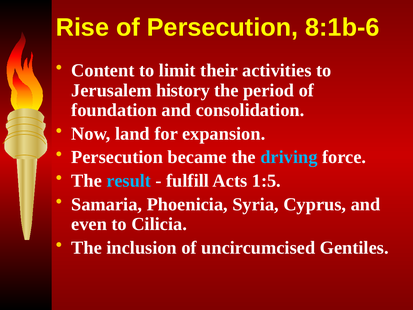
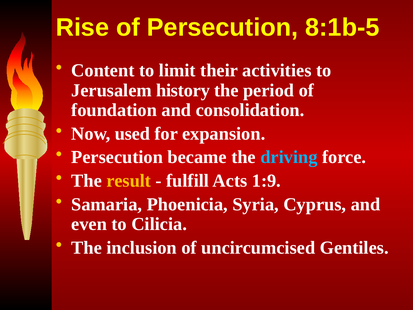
8:1b-6: 8:1b-6 -> 8:1b-5
land: land -> used
result colour: light blue -> yellow
1:5: 1:5 -> 1:9
